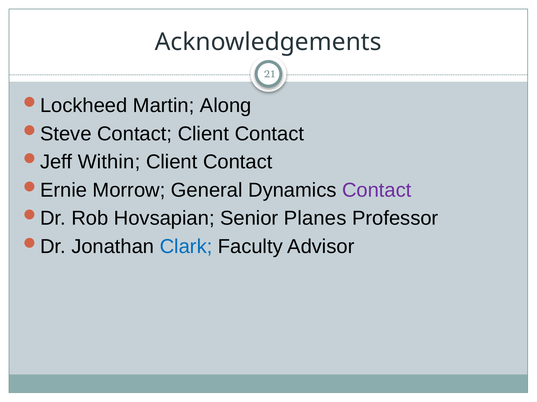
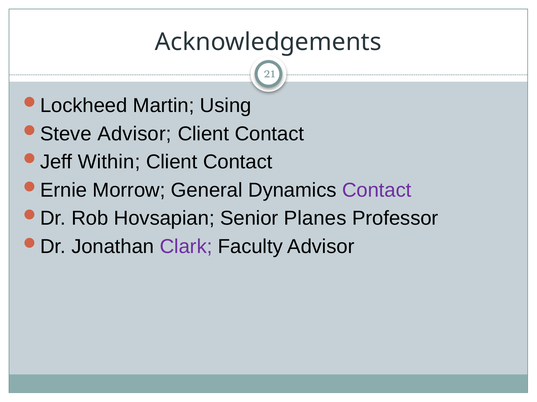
Along: Along -> Using
Contact at (135, 134): Contact -> Advisor
Clark colour: blue -> purple
